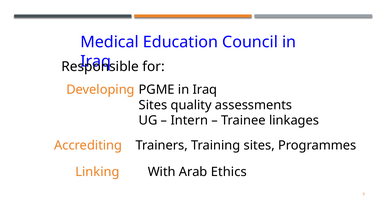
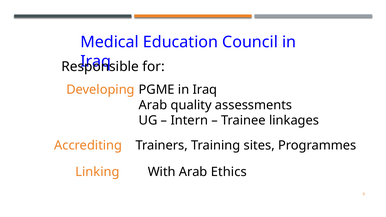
Sites at (153, 105): Sites -> Arab
